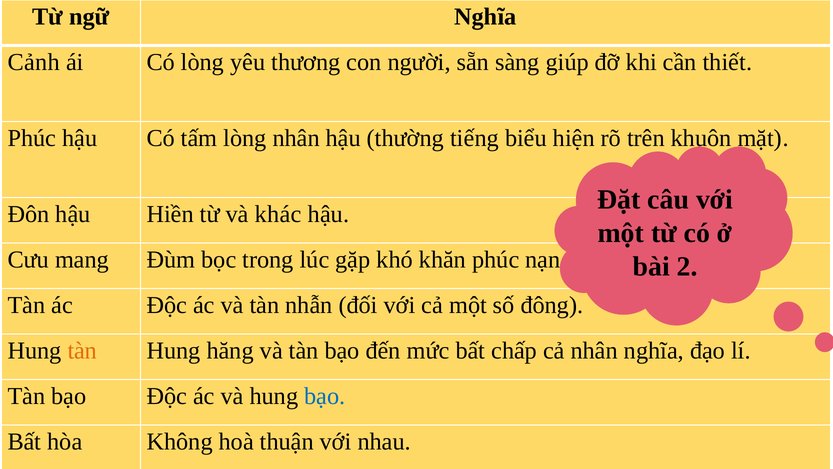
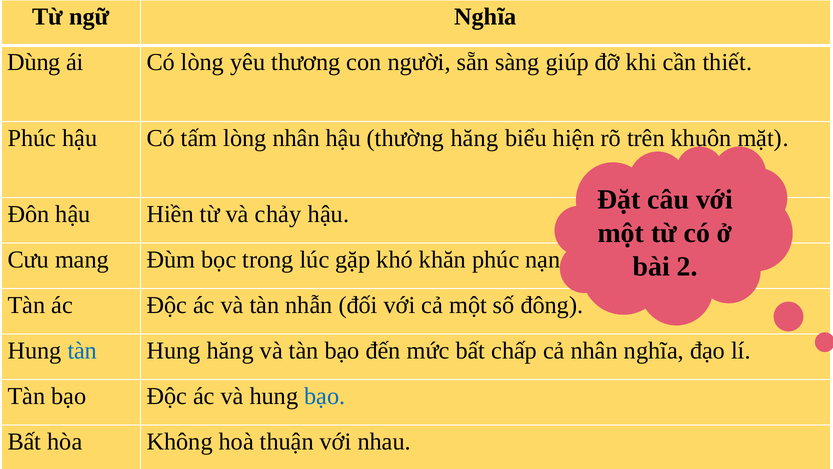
Cảnh: Cảnh -> Dùng
thường tiếng: tiếng -> hăng
khác: khác -> chảy
tàn at (82, 350) colour: orange -> blue
